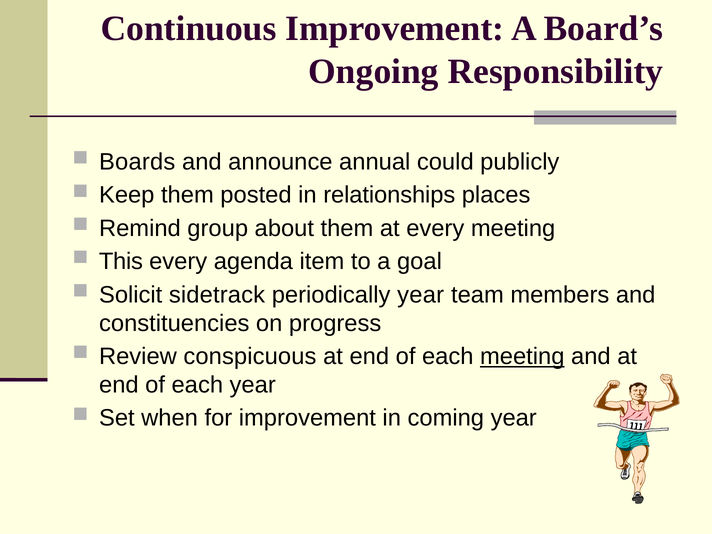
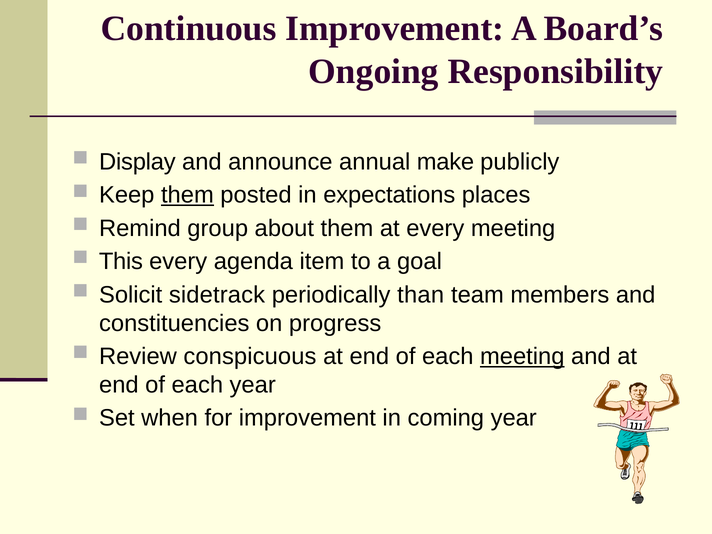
Boards: Boards -> Display
could: could -> make
them at (187, 195) underline: none -> present
relationships: relationships -> expectations
periodically year: year -> than
